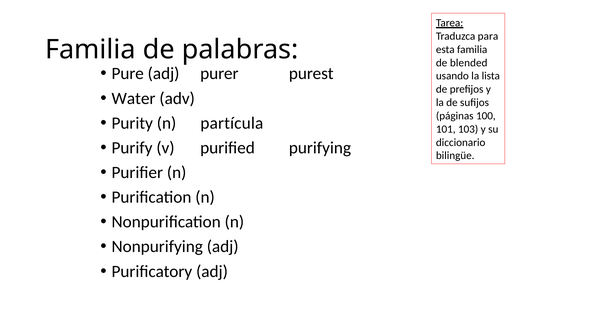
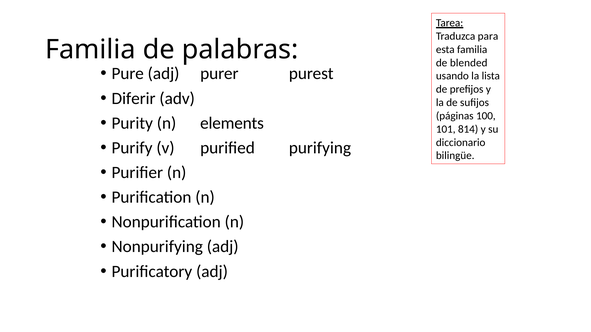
Water: Water -> Diferir
partícula: partícula -> elements
103: 103 -> 814
